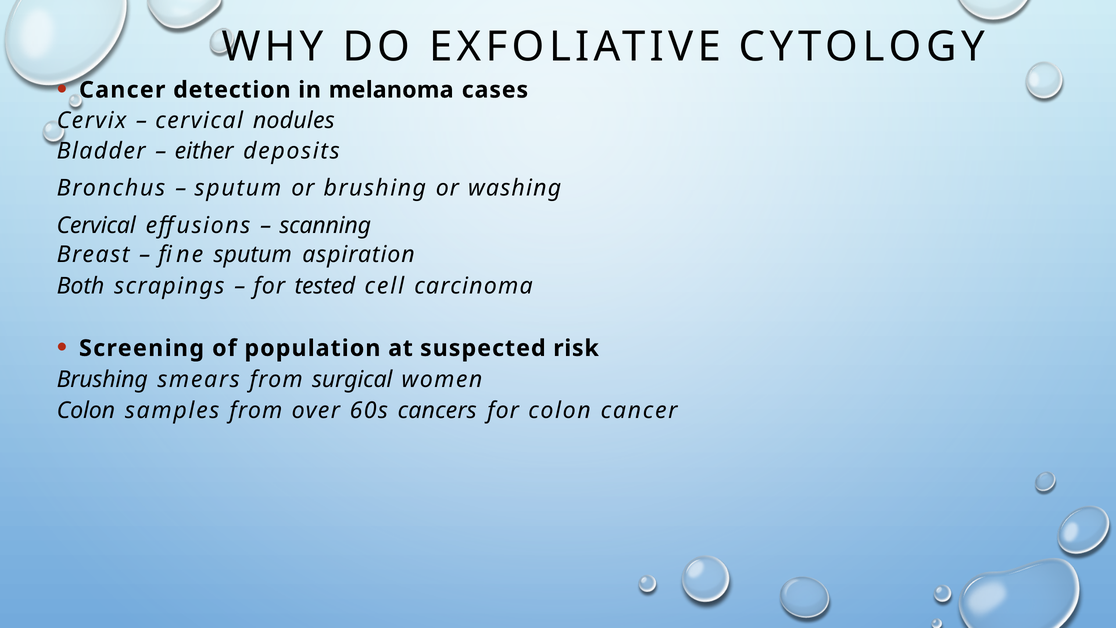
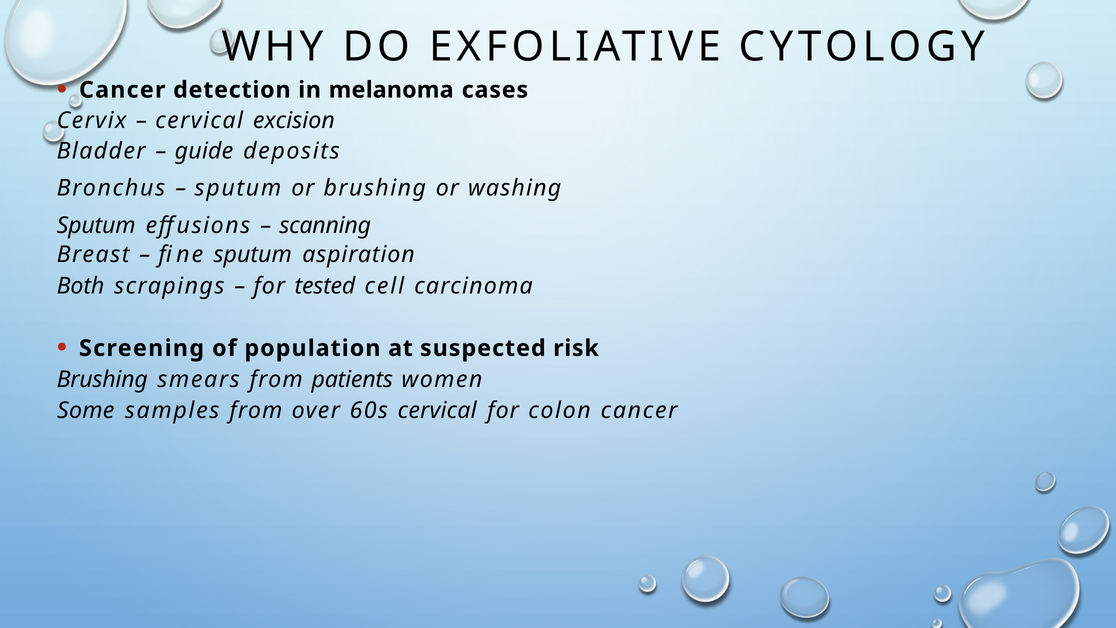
nodules: nodules -> excision
either: either -> guide
Cervical at (96, 225): Cervical -> Sputum
surgical: surgical -> patients
Colon at (86, 410): Colon -> Some
60s cancers: cancers -> cervical
